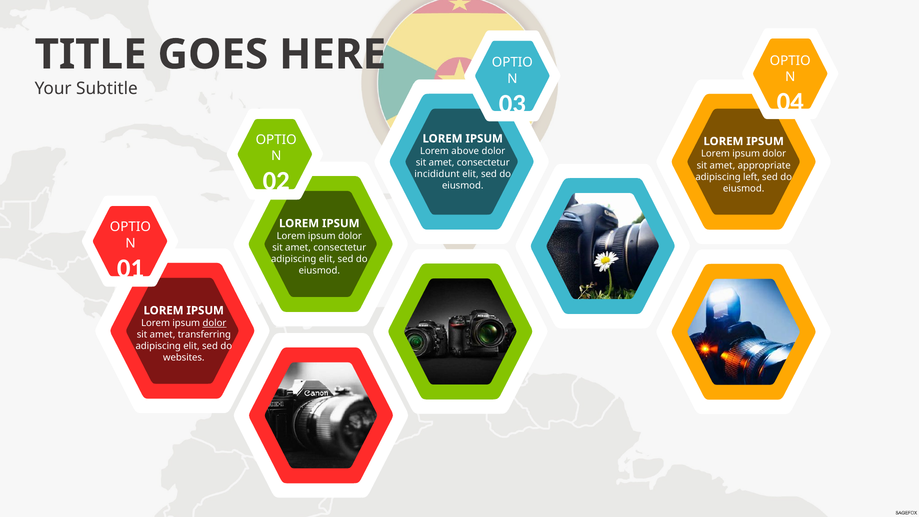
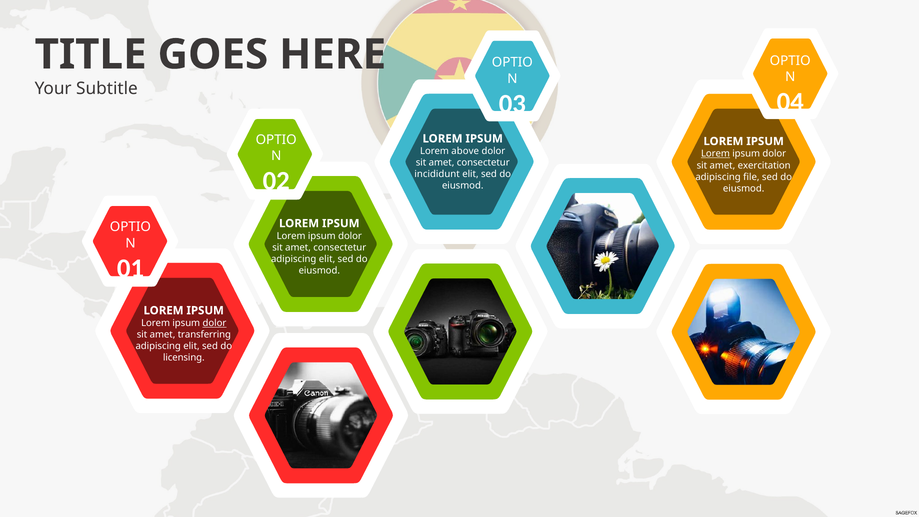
Lorem at (715, 154) underline: none -> present
appropriate: appropriate -> exercitation
left: left -> file
websites: websites -> licensing
